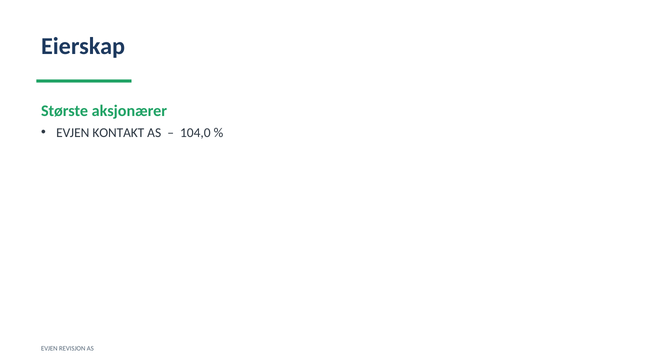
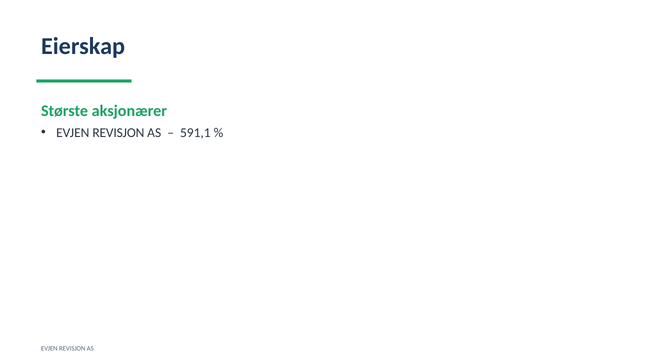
KONTAKT at (118, 133): KONTAKT -> REVISJON
104,0: 104,0 -> 591,1
